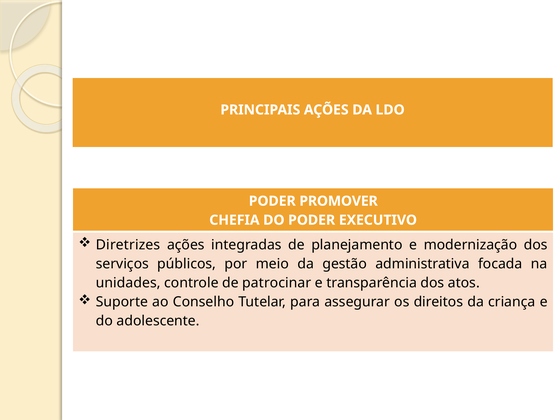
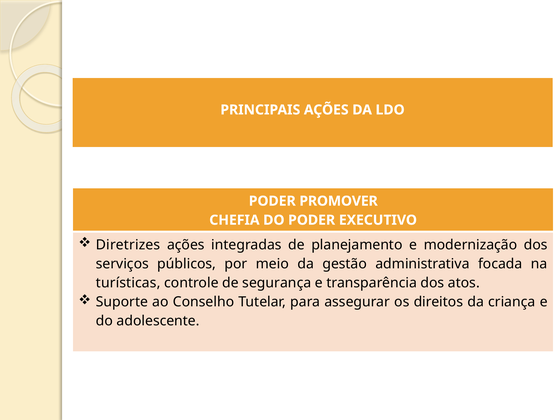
unidades: unidades -> turísticas
patrocinar: patrocinar -> segurança
